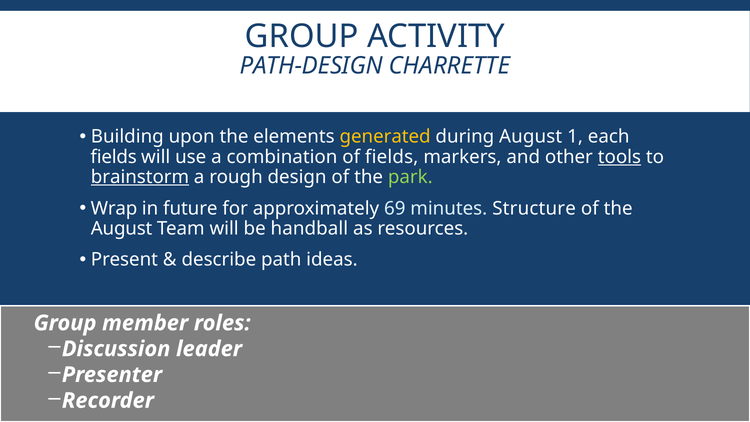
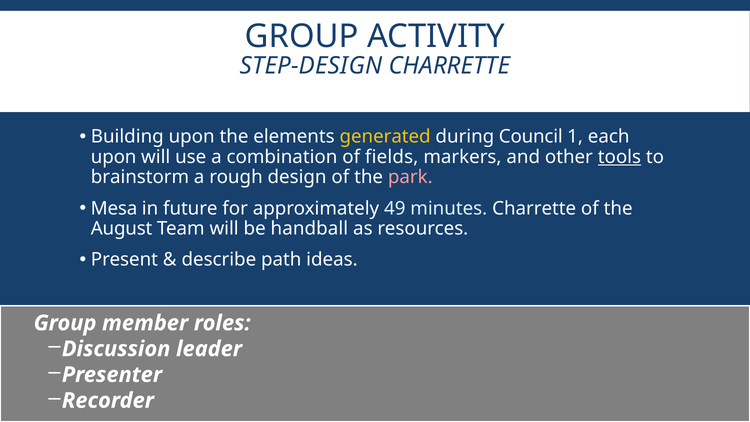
PATH-DESIGN: PATH-DESIGN -> STEP-DESIGN
during August: August -> Council
fields at (114, 157): fields -> upon
brainstorm underline: present -> none
park colour: light green -> pink
Wrap: Wrap -> Mesa
69: 69 -> 49
minutes Structure: Structure -> Charrette
